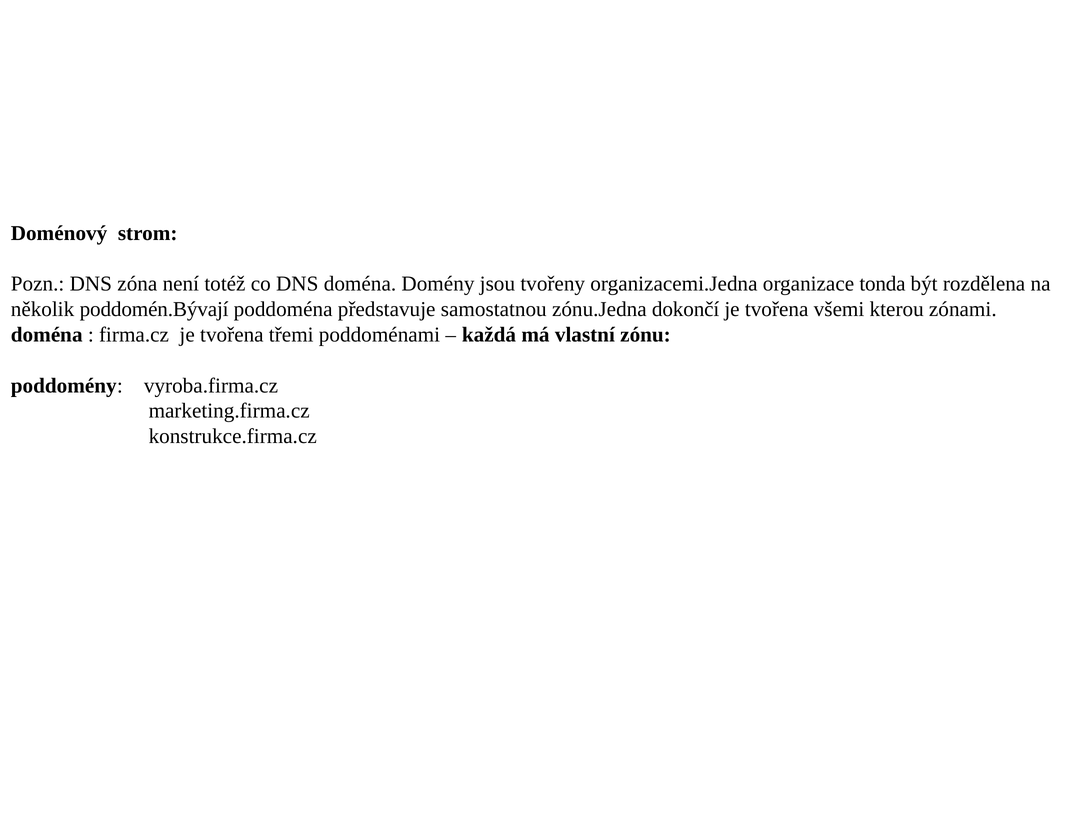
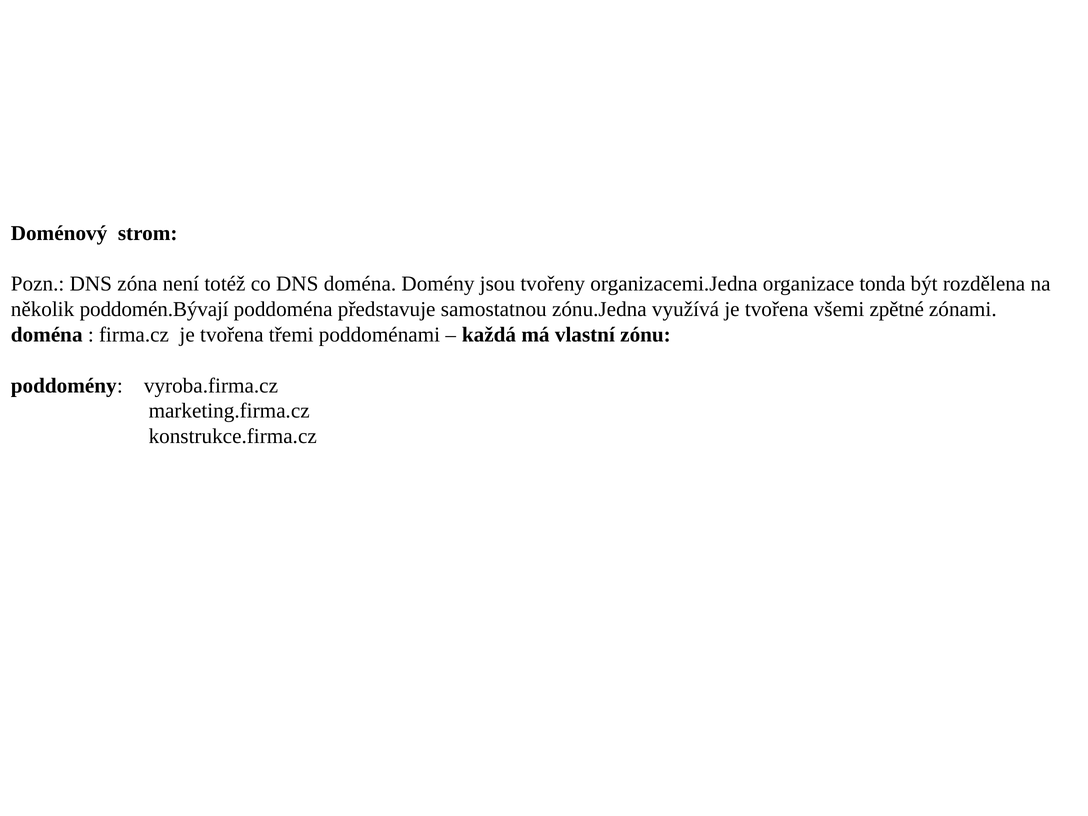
dokončí: dokončí -> využívá
kterou: kterou -> zpětné
